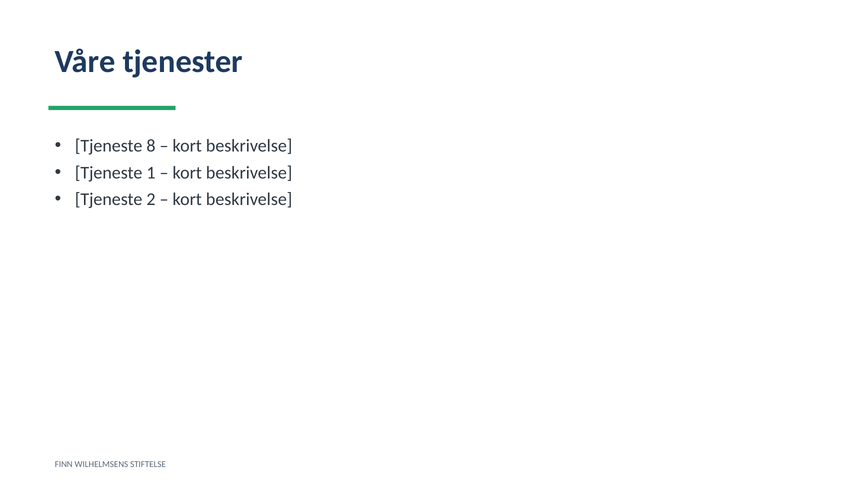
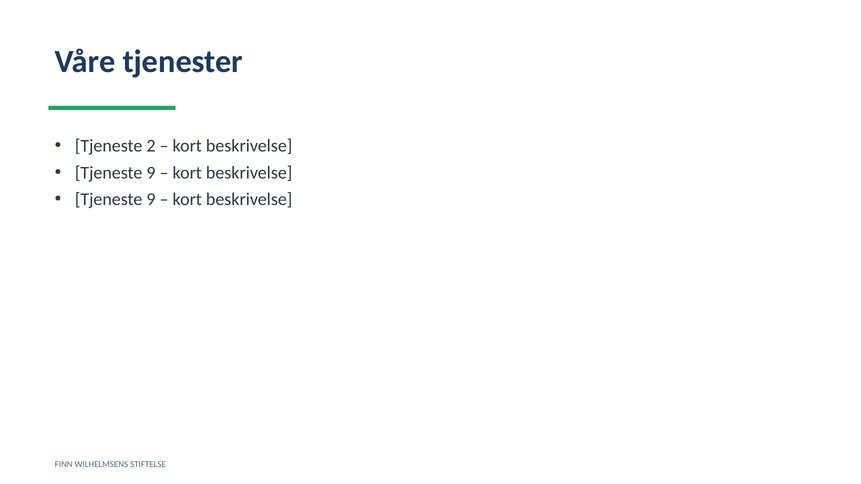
8: 8 -> 2
1 at (151, 173): 1 -> 9
2 at (151, 200): 2 -> 9
